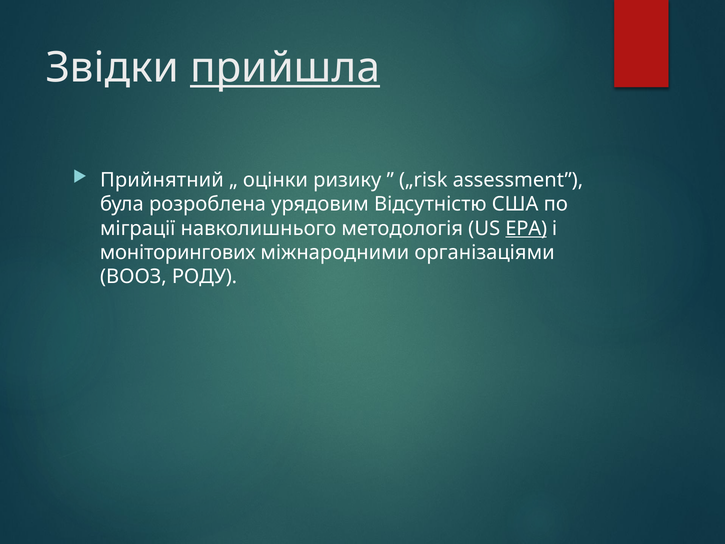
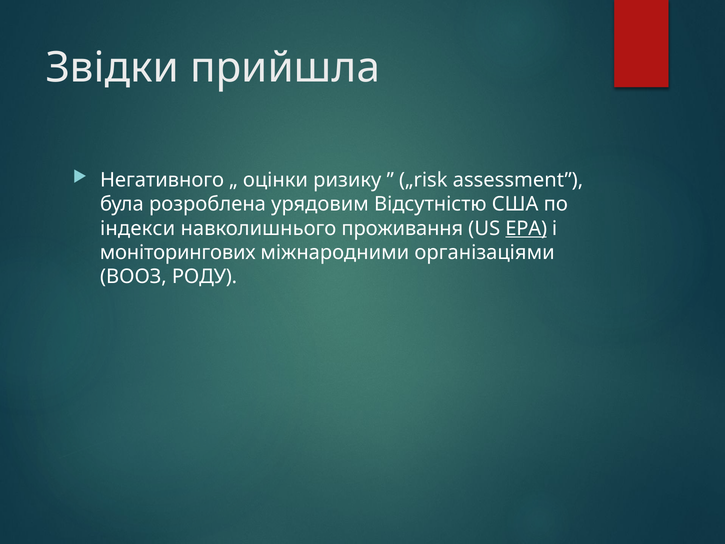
прийшла underline: present -> none
Прийнятний: Прийнятний -> Негативного
міграції: міграції -> індекси
методологія: методологія -> проживання
